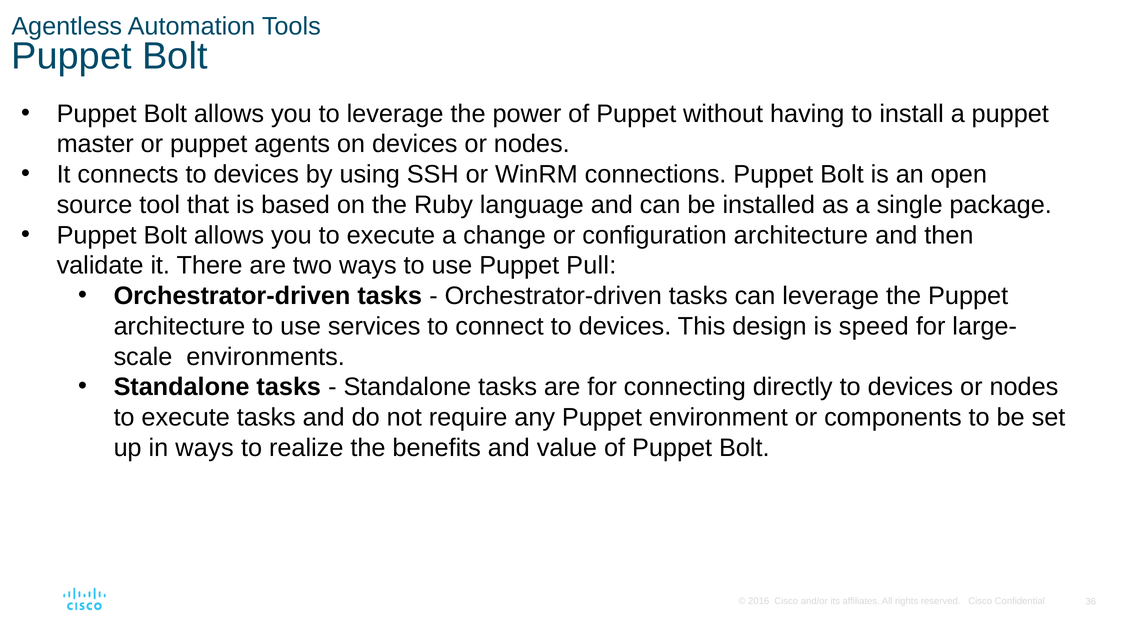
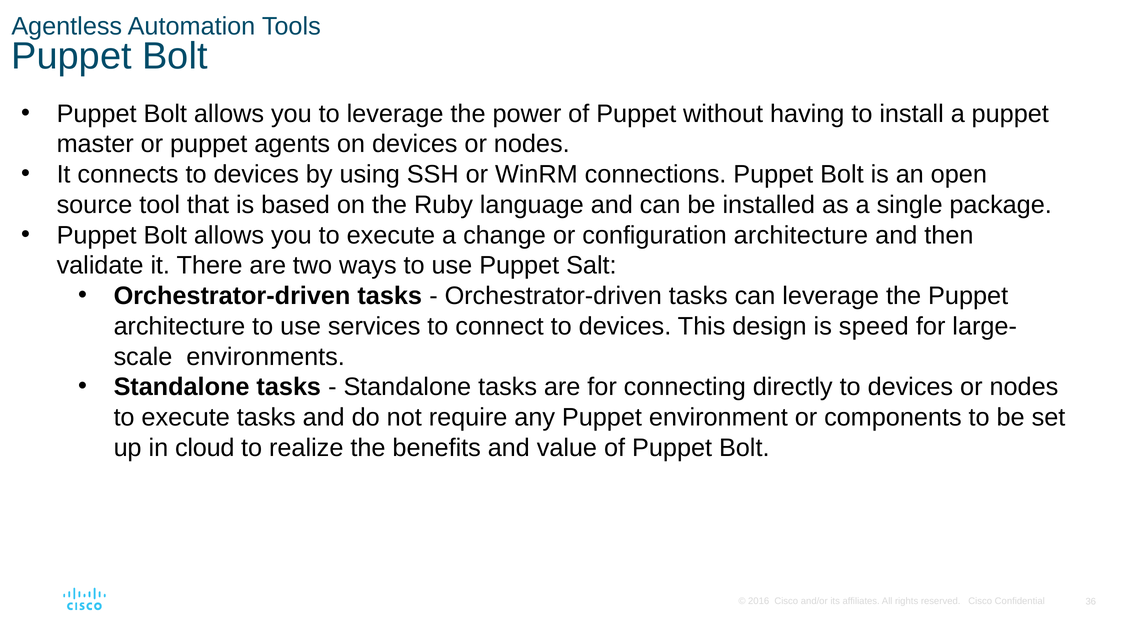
Pull: Pull -> Salt
in ways: ways -> cloud
